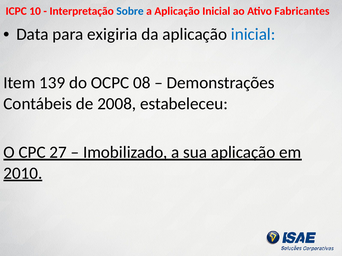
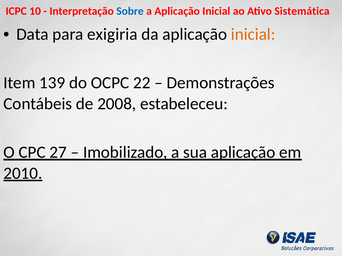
Fabricantes: Fabricantes -> Sistemática
inicial at (253, 34) colour: blue -> orange
08: 08 -> 22
